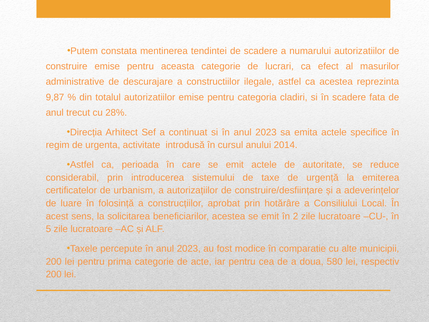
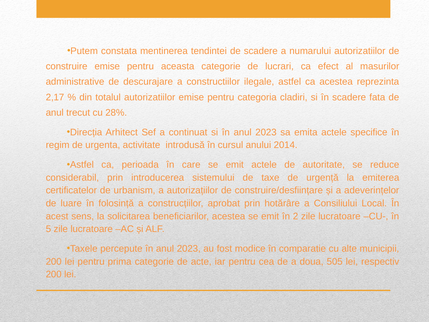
9,87: 9,87 -> 2,17
580: 580 -> 505
